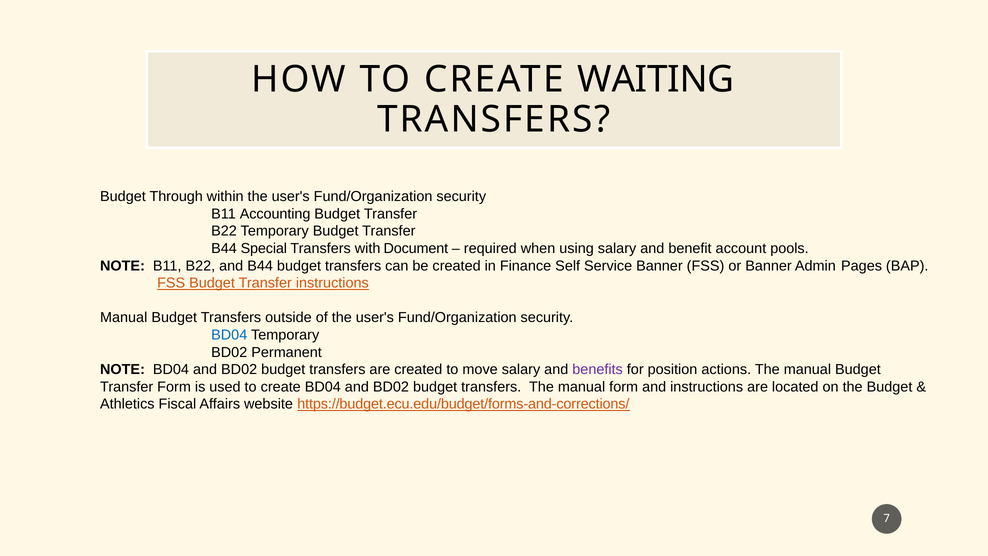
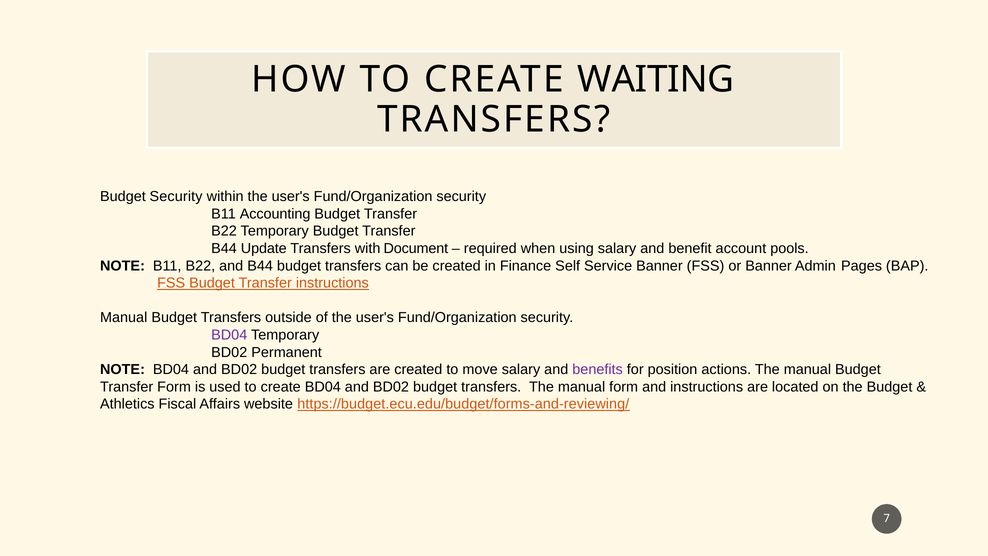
Budget Through: Through -> Security
Special: Special -> Update
BD04 at (229, 335) colour: blue -> purple
https://budget.ecu.edu/budget/forms-and-corrections/: https://budget.ecu.edu/budget/forms-and-corrections/ -> https://budget.ecu.edu/budget/forms-and-reviewing/
